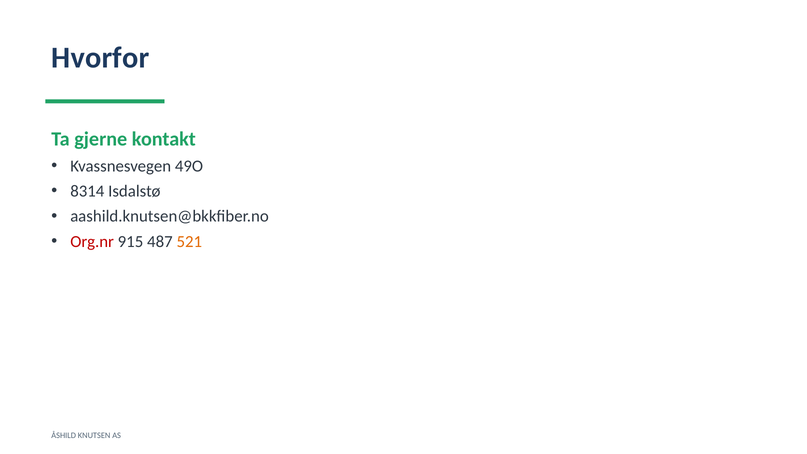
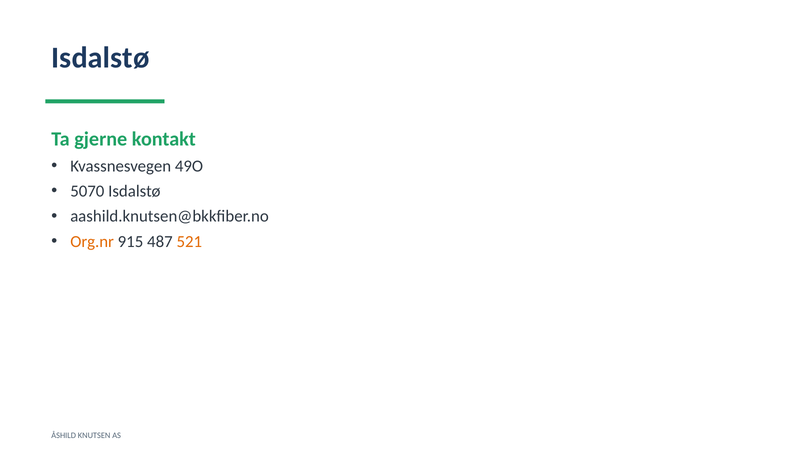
Hvorfor at (100, 58): Hvorfor -> Isdalstø
8314: 8314 -> 5070
Org.nr colour: red -> orange
